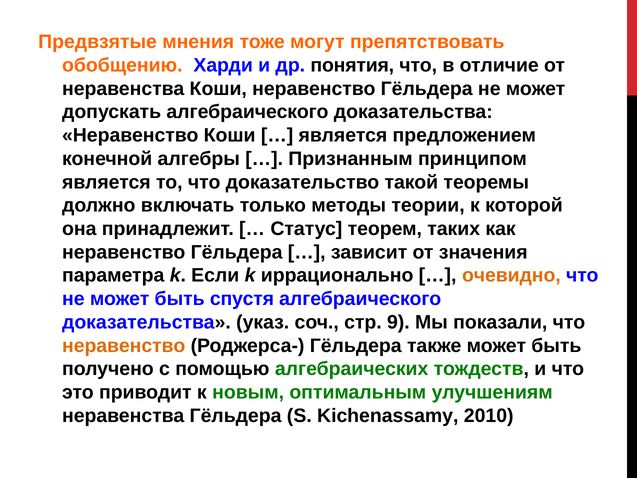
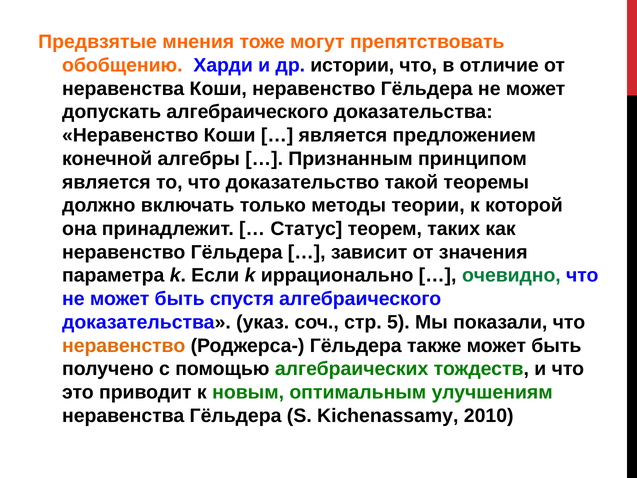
понятия: понятия -> истории
очевидно colour: orange -> green
9: 9 -> 5
